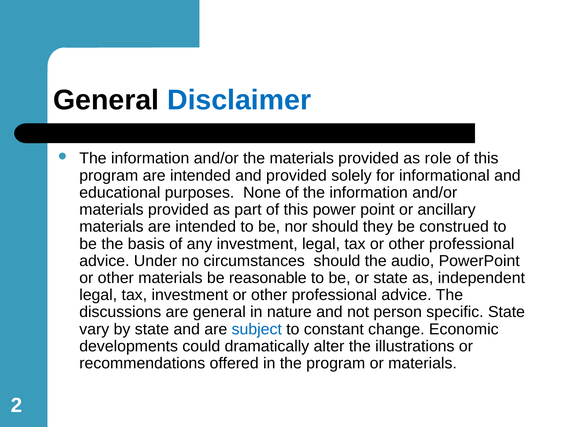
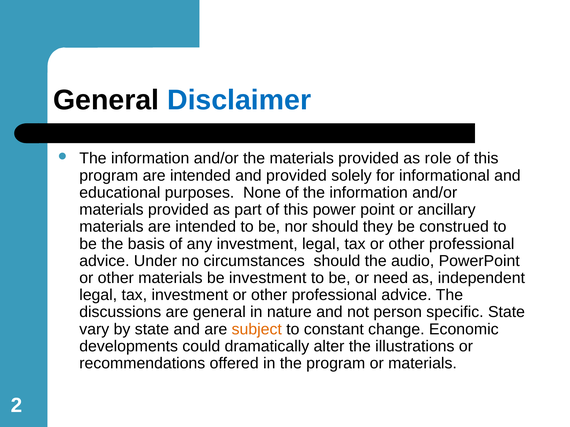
be reasonable: reasonable -> investment
or state: state -> need
subject colour: blue -> orange
